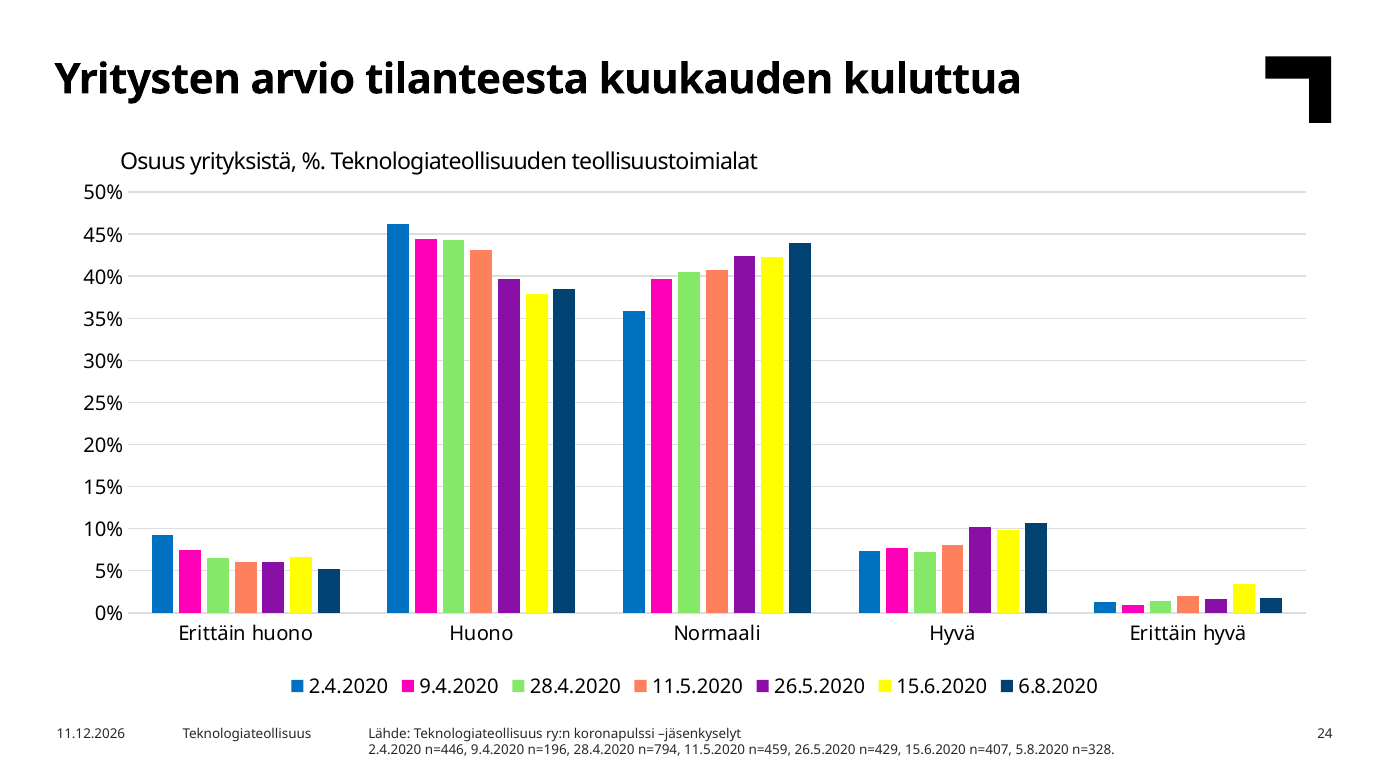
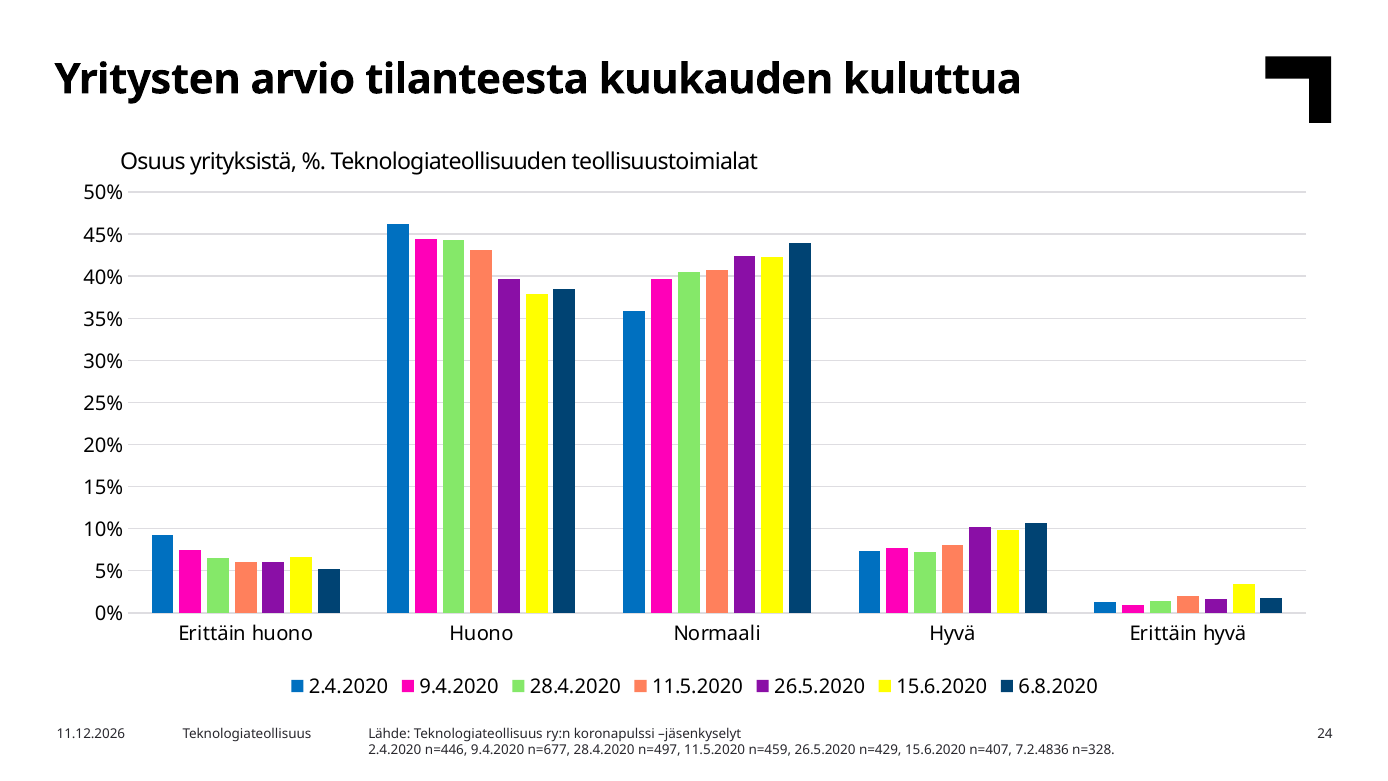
n=196: n=196 -> n=677
n=794: n=794 -> n=497
5.8.2020: 5.8.2020 -> 7.2.4836
